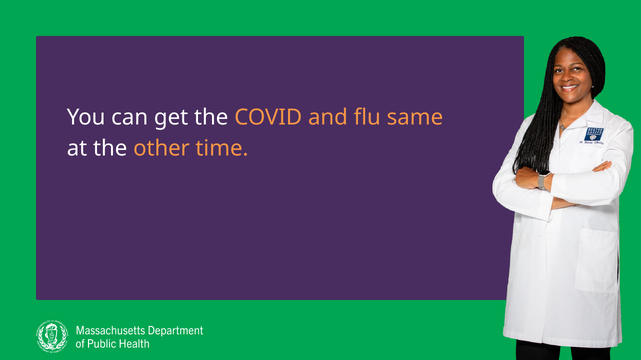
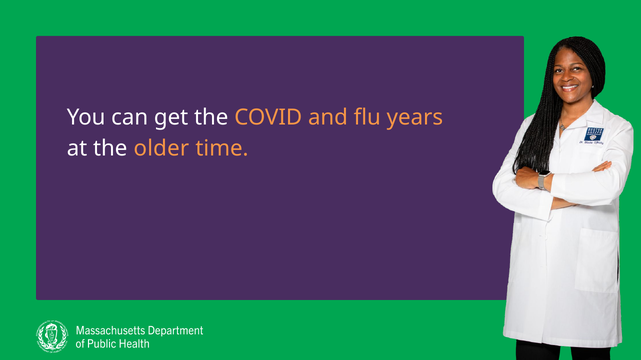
same: same -> years
other: other -> older
